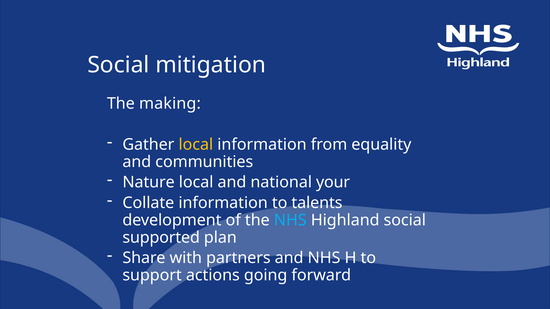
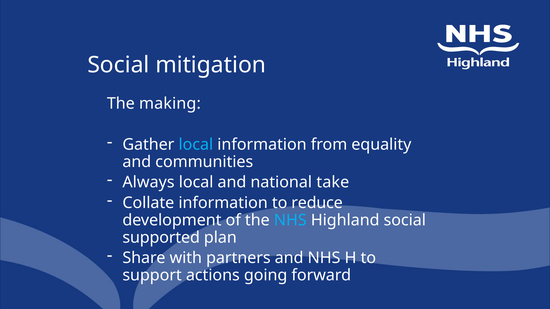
local at (196, 145) colour: yellow -> light blue
Nature: Nature -> Always
your: your -> take
talents: talents -> reduce
